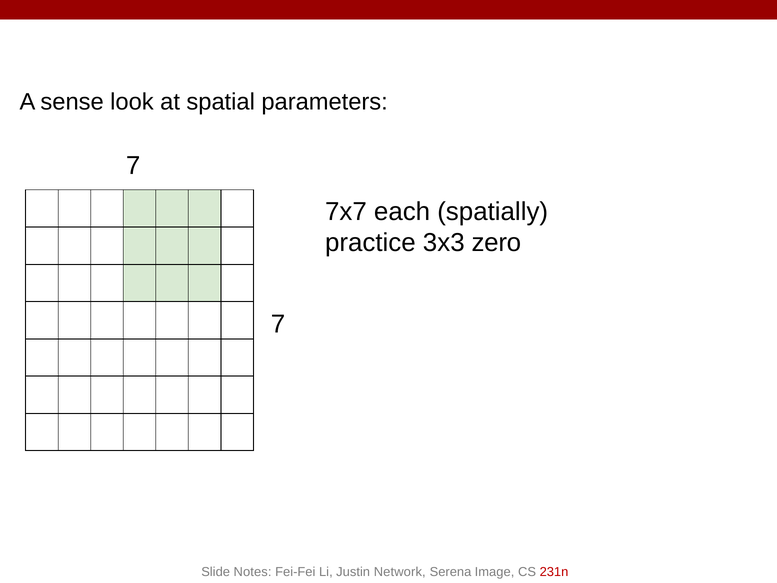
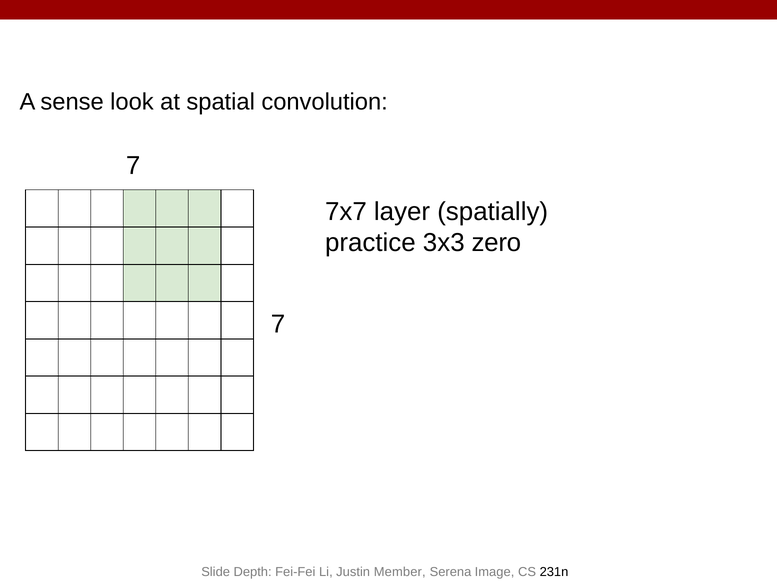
parameters: parameters -> convolution
each: each -> layer
Notes: Notes -> Depth
Network: Network -> Member
231n colour: red -> black
